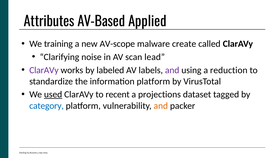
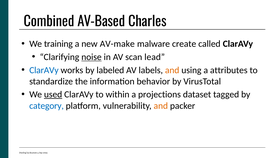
Attributes: Attributes -> Combined
Applied: Applied -> Charles
AV-scope: AV-scope -> AV-make
noise underline: none -> present
ClarAVy at (44, 70) colour: purple -> blue
and at (172, 70) colour: purple -> orange
reduction: reduction -> attributes
information platform: platform -> behavior
recent: recent -> within
